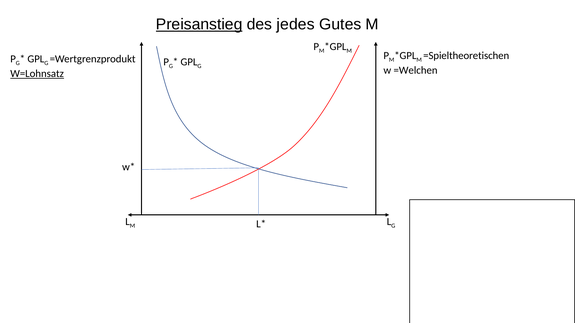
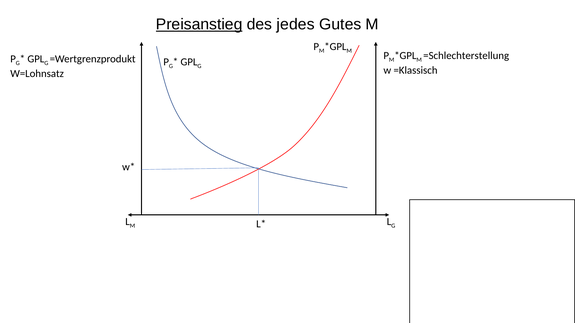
=Spieltheoretischen: =Spieltheoretischen -> =Schlechterstellung
=Welchen: =Welchen -> =Klassisch
W=Lohnsatz underline: present -> none
